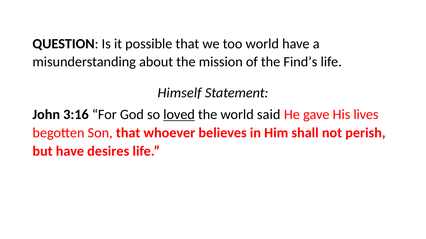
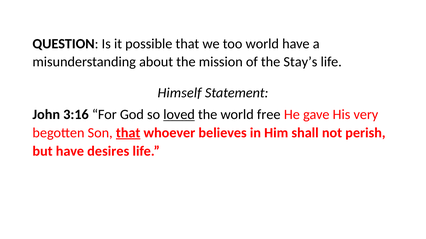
Find’s: Find’s -> Stay’s
said: said -> free
lives: lives -> very
that at (128, 133) underline: none -> present
